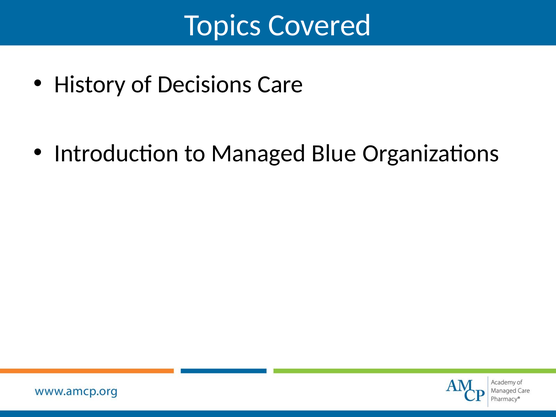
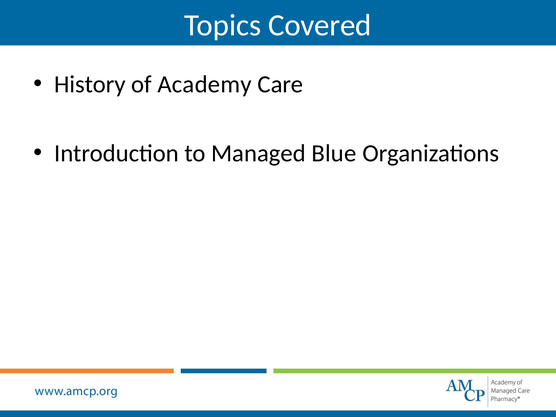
Decisions: Decisions -> Academy
